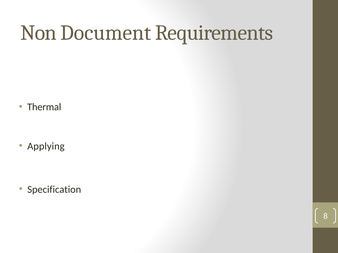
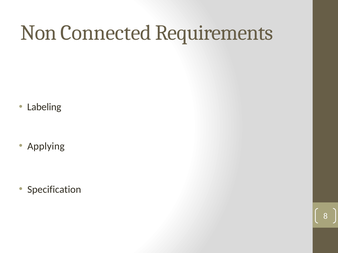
Document: Document -> Connected
Thermal: Thermal -> Labeling
